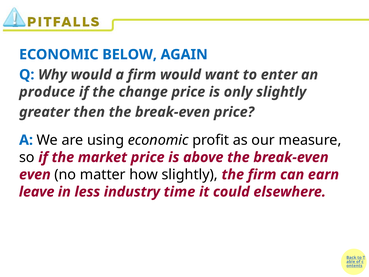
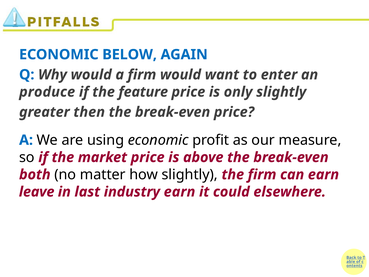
change: change -> feature
even: even -> both
less: less -> last
industry time: time -> earn
